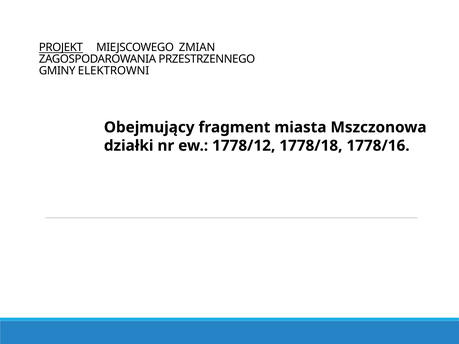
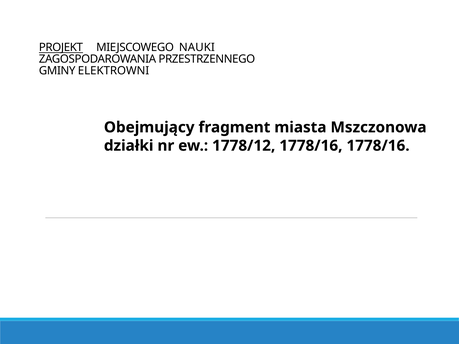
ZMIAN: ZMIAN -> NAUKI
1778/12 1778/18: 1778/18 -> 1778/16
